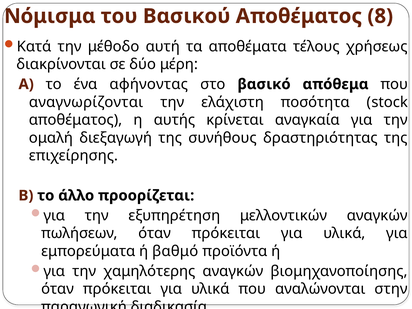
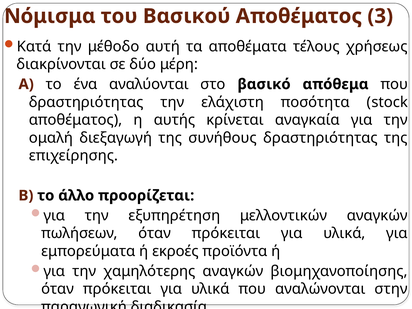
8: 8 -> 3
αφήνοντας: αφήνοντας -> αναλύονται
αναγνωρίζονται at (86, 102): αναγνωρίζονται -> δραστηριότητας
βαθμό: βαθμό -> εκροές
